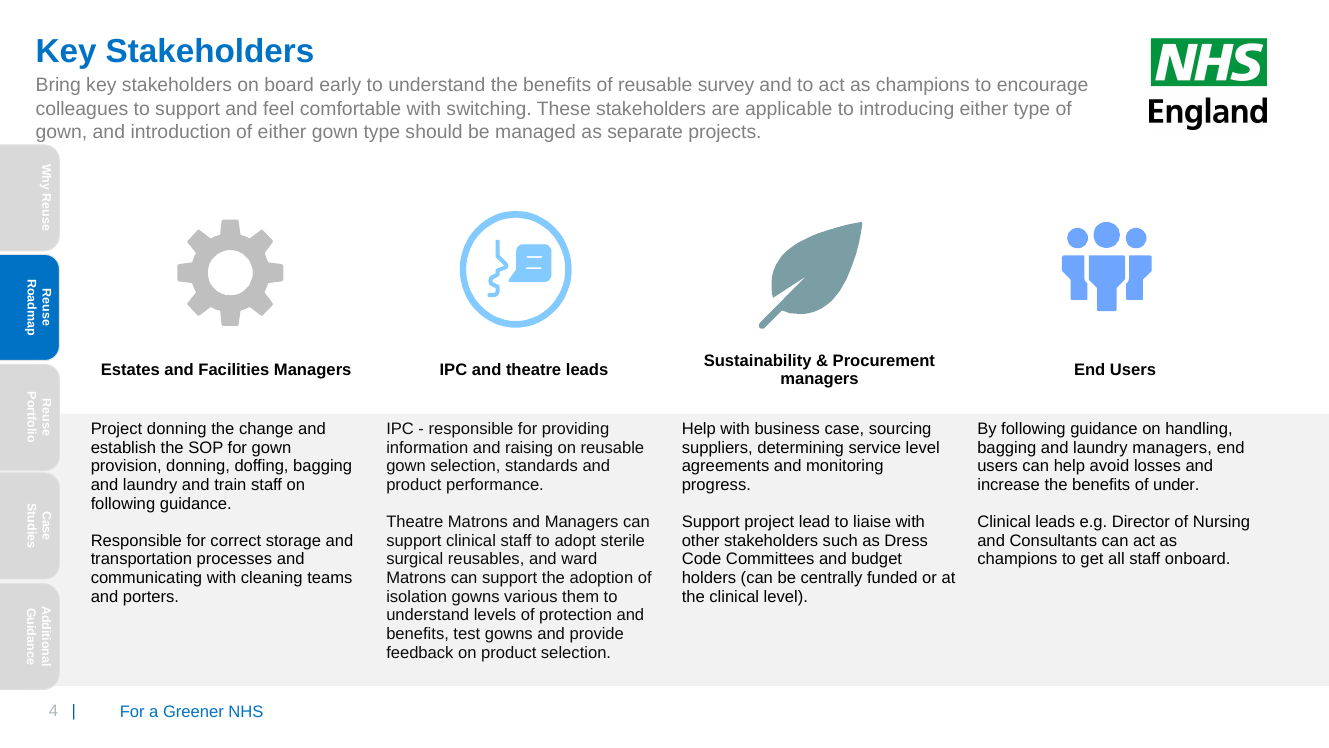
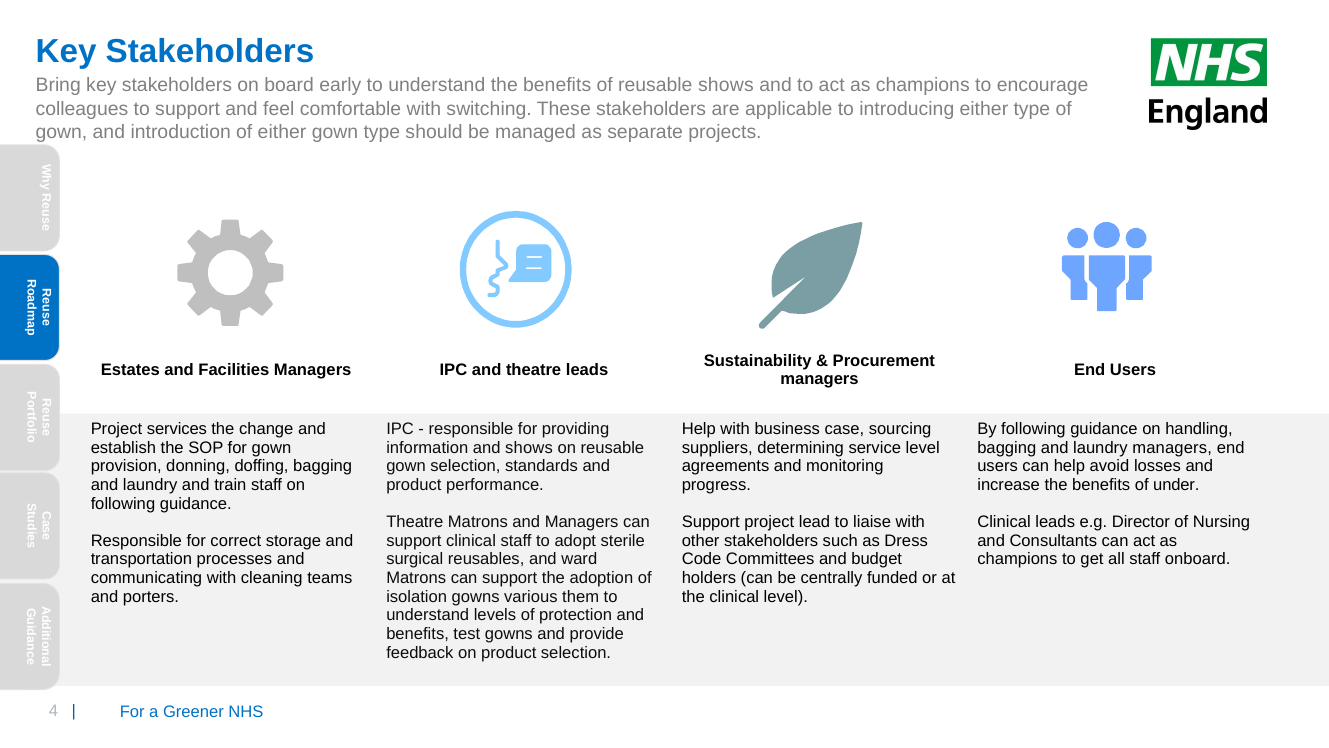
reusable survey: survey -> shows
Project donning: donning -> services
and raising: raising -> shows
